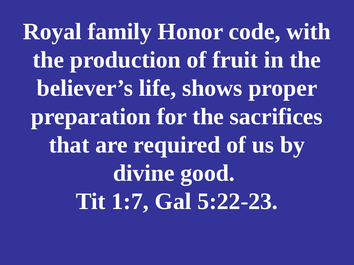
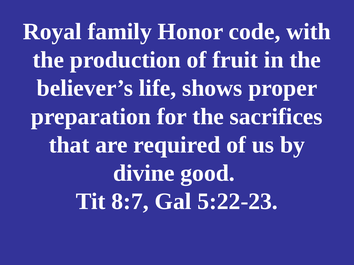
1:7: 1:7 -> 8:7
